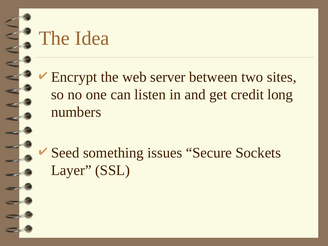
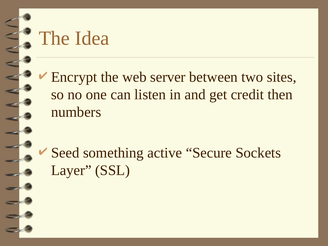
long: long -> then
issues: issues -> active
